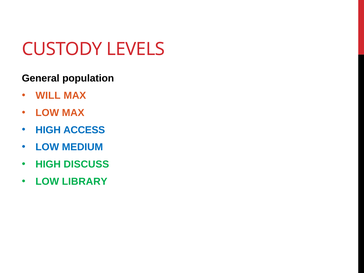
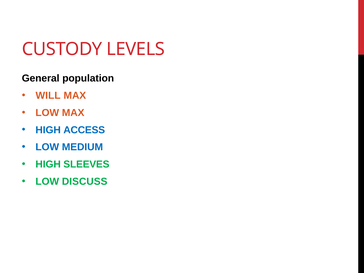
DISCUSS: DISCUSS -> SLEEVES
LIBRARY: LIBRARY -> DISCUSS
